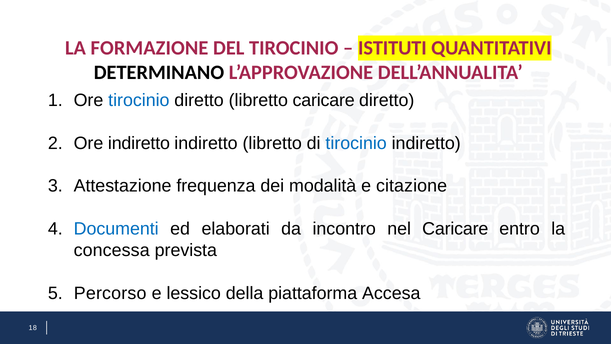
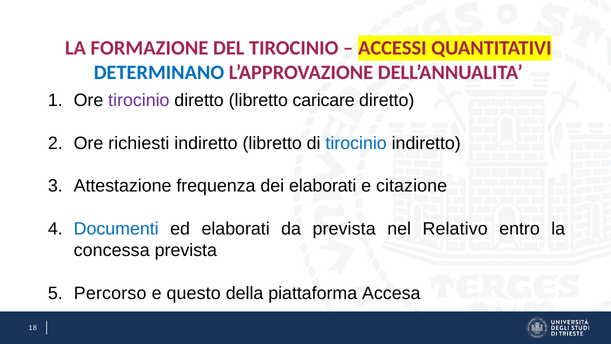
ISTITUTI: ISTITUTI -> ACCESSI
DETERMINANO colour: black -> blue
tirocinio at (139, 100) colour: blue -> purple
Ore indiretto: indiretto -> richiesti
dei modalità: modalità -> elaborati
da incontro: incontro -> prevista
nel Caricare: Caricare -> Relativo
lessico: lessico -> questo
